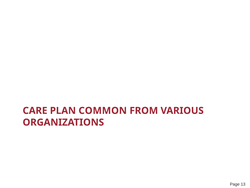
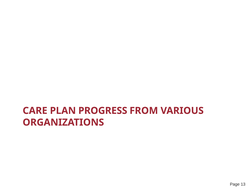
COMMON: COMMON -> PROGRESS
